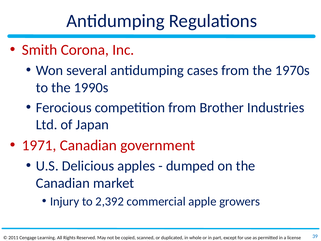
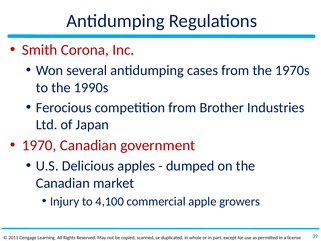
1971: 1971 -> 1970
2,392: 2,392 -> 4,100
